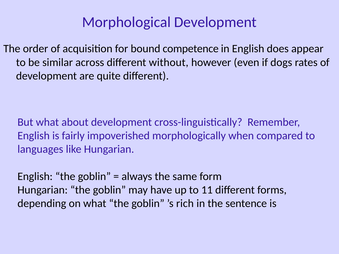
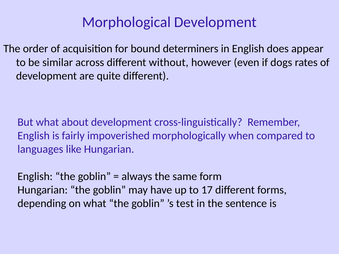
competence: competence -> determiners
11: 11 -> 17
rich: rich -> test
